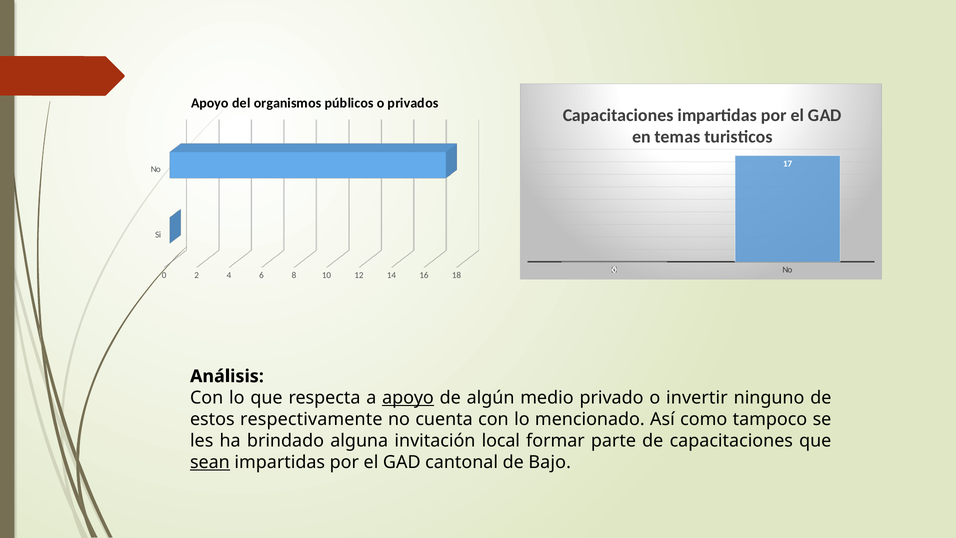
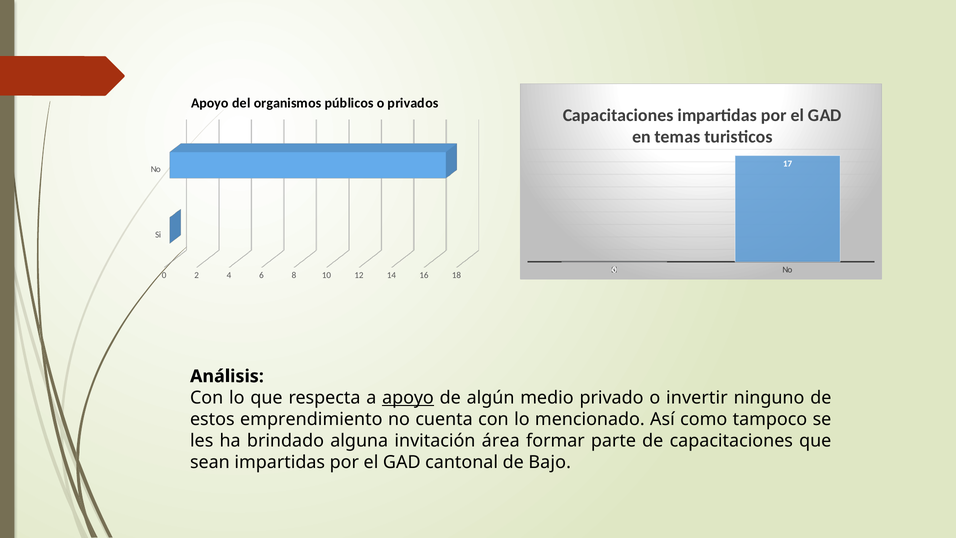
respectivamente: respectivamente -> emprendimiento
local: local -> área
sean underline: present -> none
